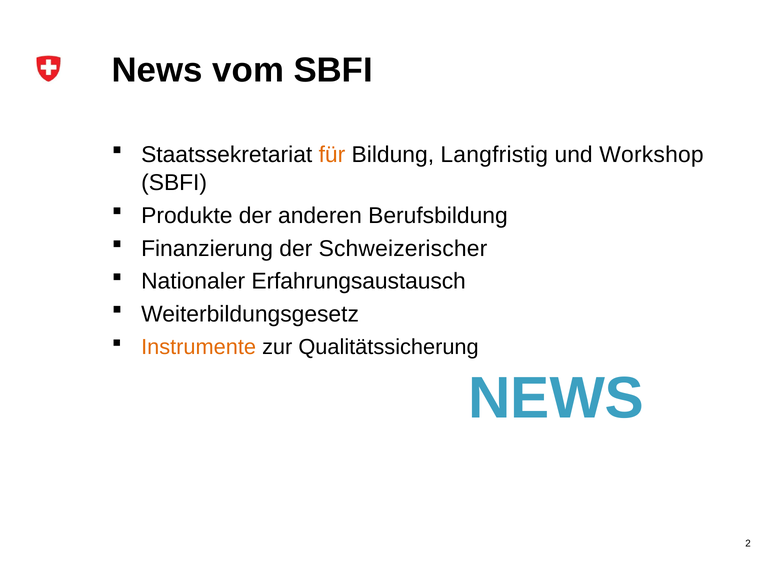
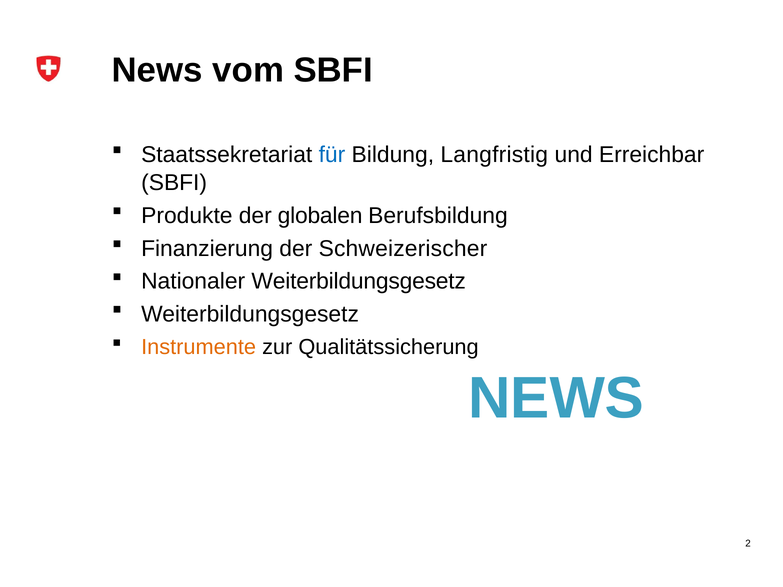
für colour: orange -> blue
Workshop: Workshop -> Erreichbar
anderen: anderen -> globalen
Nationaler Erfahrungsaustausch: Erfahrungsaustausch -> Weiterbildungsgesetz
